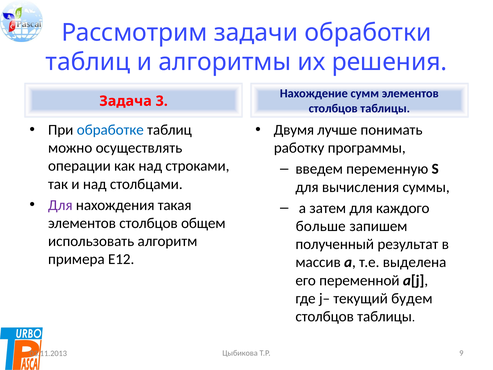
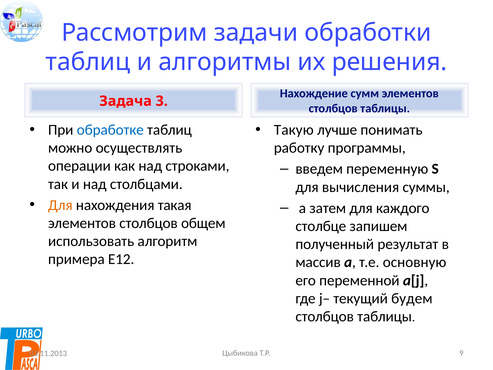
Двумя: Двумя -> Такую
Для at (60, 205) colour: purple -> orange
больше: больше -> столбце
выделена: выделена -> основную
